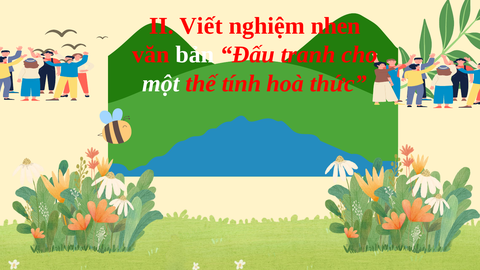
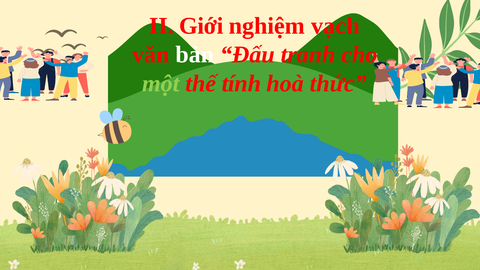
Viết: Viết -> Giới
nhen: nhen -> vạch
một colour: white -> light green
